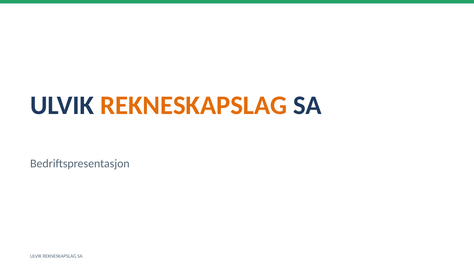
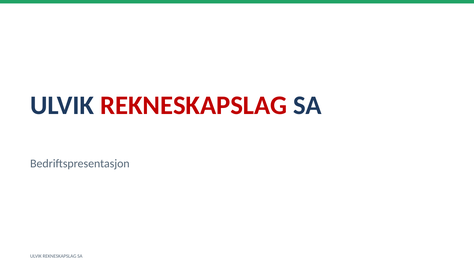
REKNESKAPSLAG at (194, 105) colour: orange -> red
